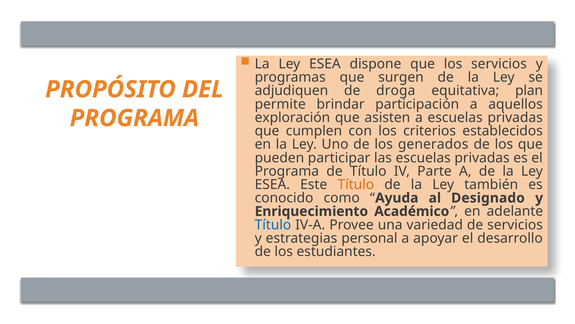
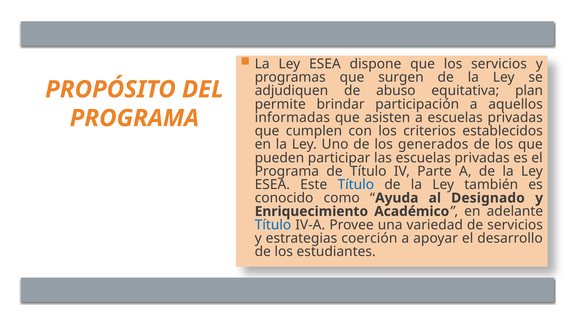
droga: droga -> abuso
exploración: exploración -> informadas
Título at (356, 184) colour: orange -> blue
personal: personal -> coerción
